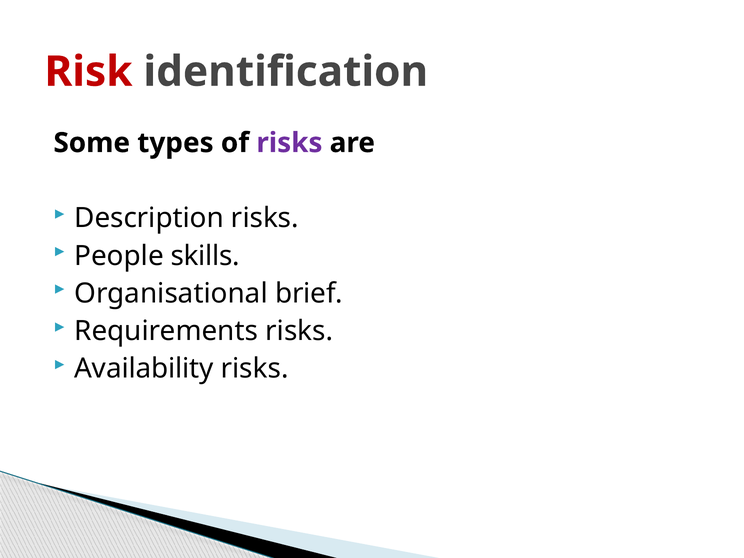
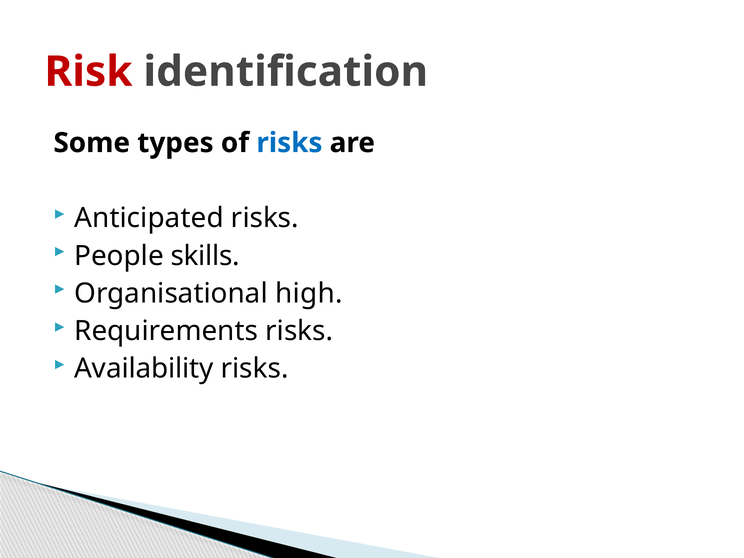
risks at (289, 143) colour: purple -> blue
Description: Description -> Anticipated
brief: brief -> high
